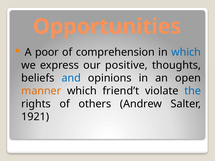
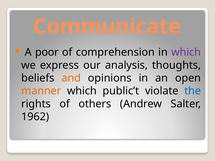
Opportunities: Opportunities -> Communicate
which at (186, 52) colour: blue -> purple
positive: positive -> analysis
and colour: blue -> orange
friend’t: friend’t -> public’t
1921: 1921 -> 1962
